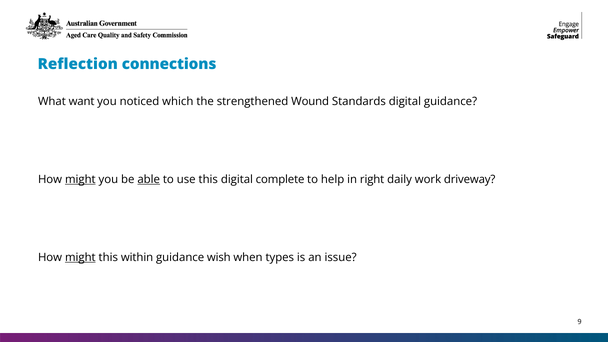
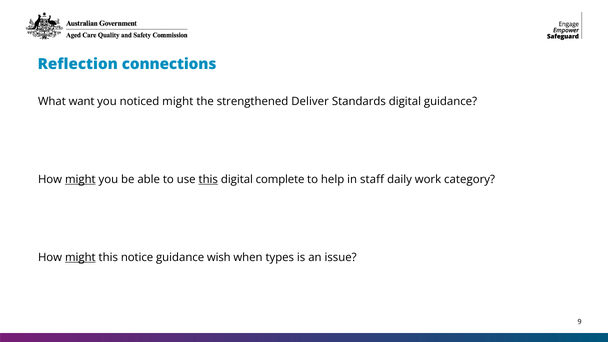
noticed which: which -> might
Wound: Wound -> Deliver
able underline: present -> none
this at (208, 179) underline: none -> present
right: right -> staff
driveway: driveway -> category
within: within -> notice
